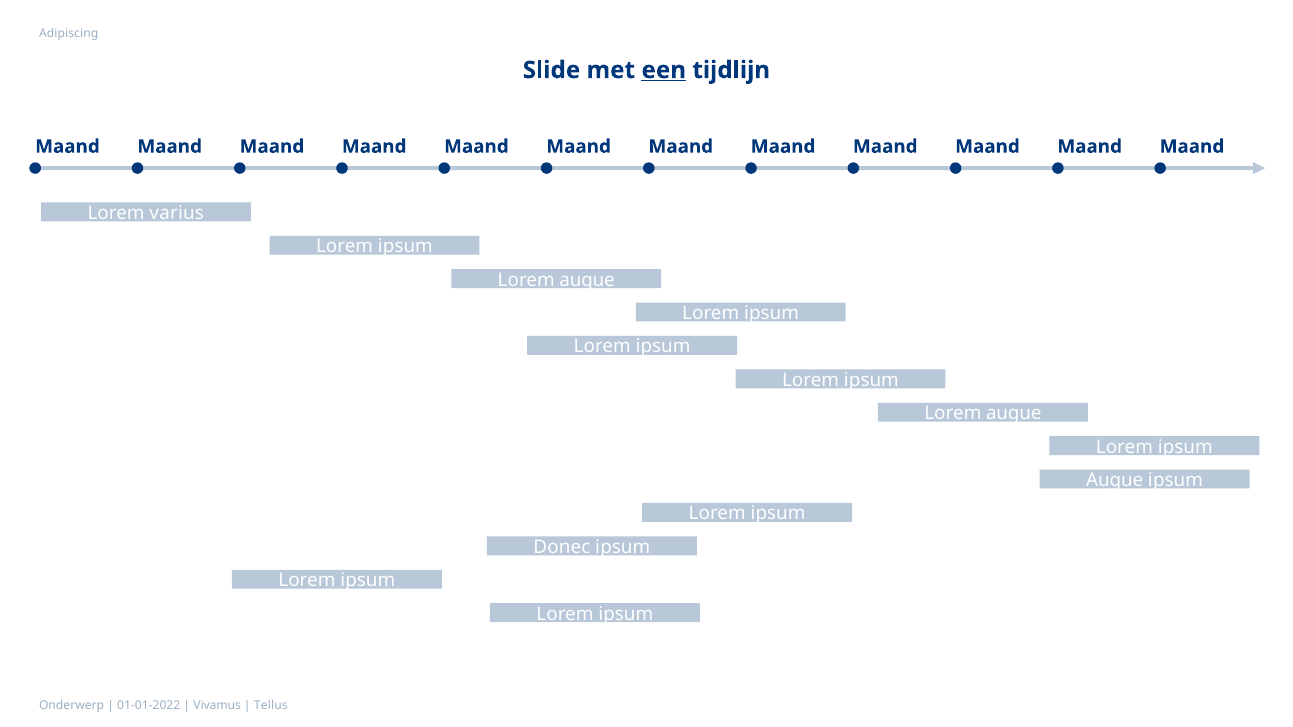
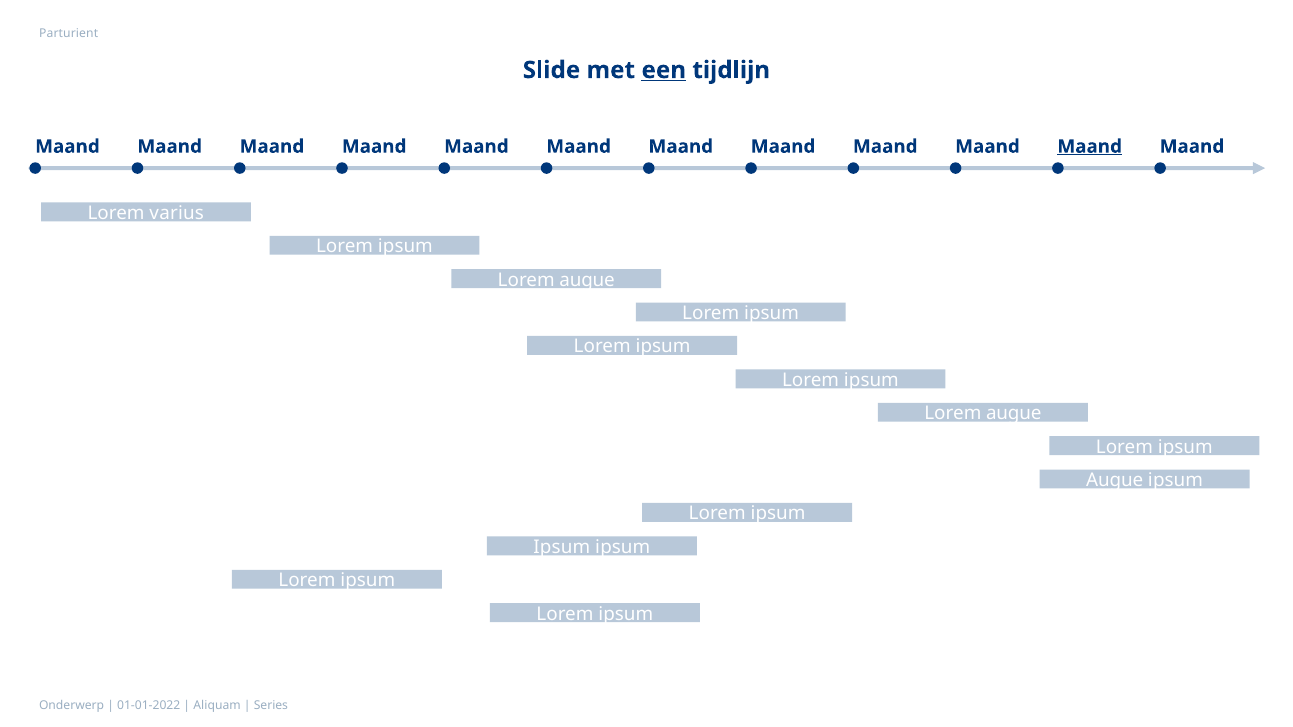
Adipiscing: Adipiscing -> Parturient
Maand at (1090, 147) underline: none -> present
Donec at (562, 547): Donec -> Ipsum
Vivamus: Vivamus -> Aliquam
Tellus: Tellus -> Series
